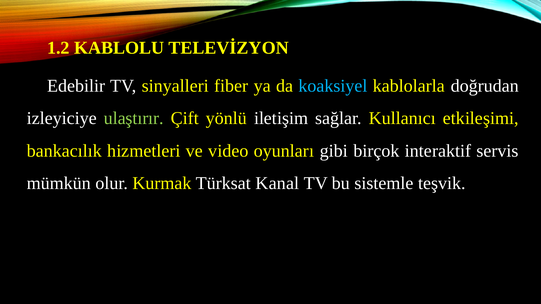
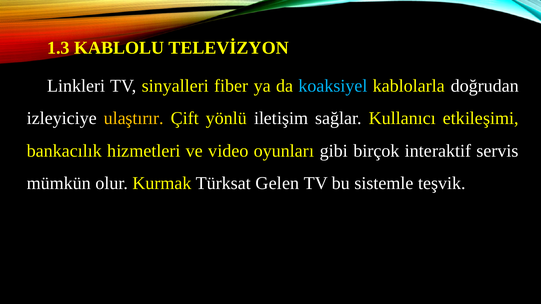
1.2: 1.2 -> 1.3
Edebilir: Edebilir -> Linkleri
ulaştırır colour: light green -> yellow
Kanal: Kanal -> Gelen
